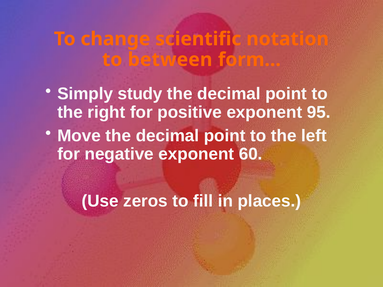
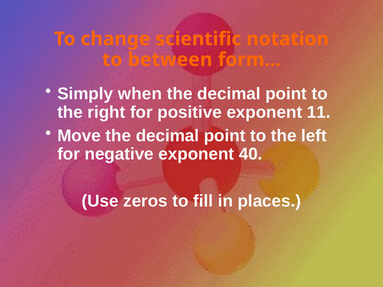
study: study -> when
95: 95 -> 11
60: 60 -> 40
